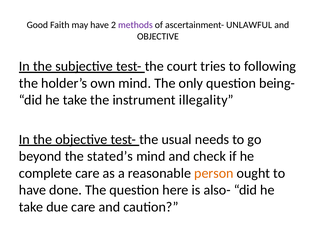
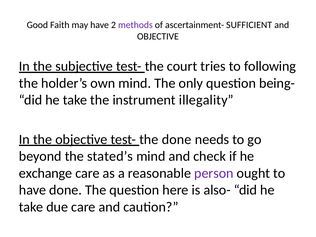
UNLAWFUL: UNLAWFUL -> SUFFICIENT
the usual: usual -> done
complete: complete -> exchange
person colour: orange -> purple
